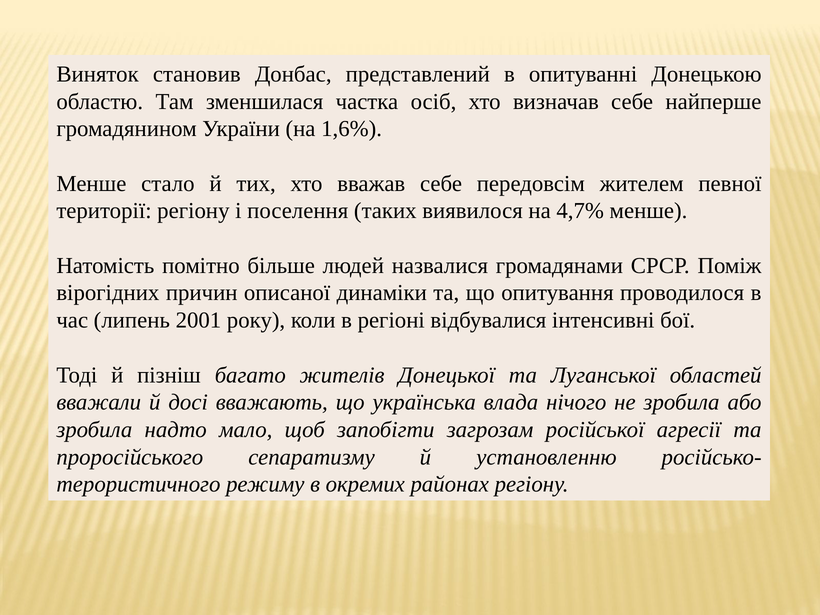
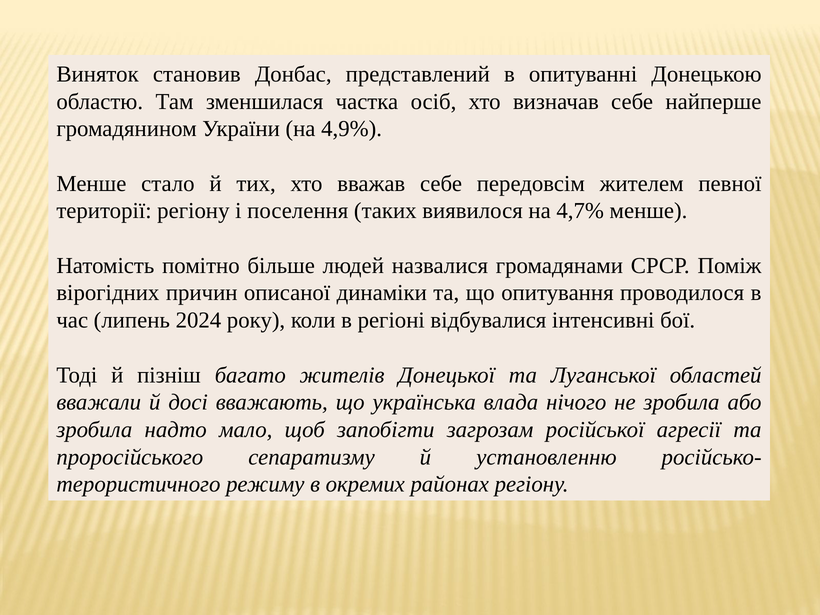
1,6%: 1,6% -> 4,9%
2001: 2001 -> 2024
